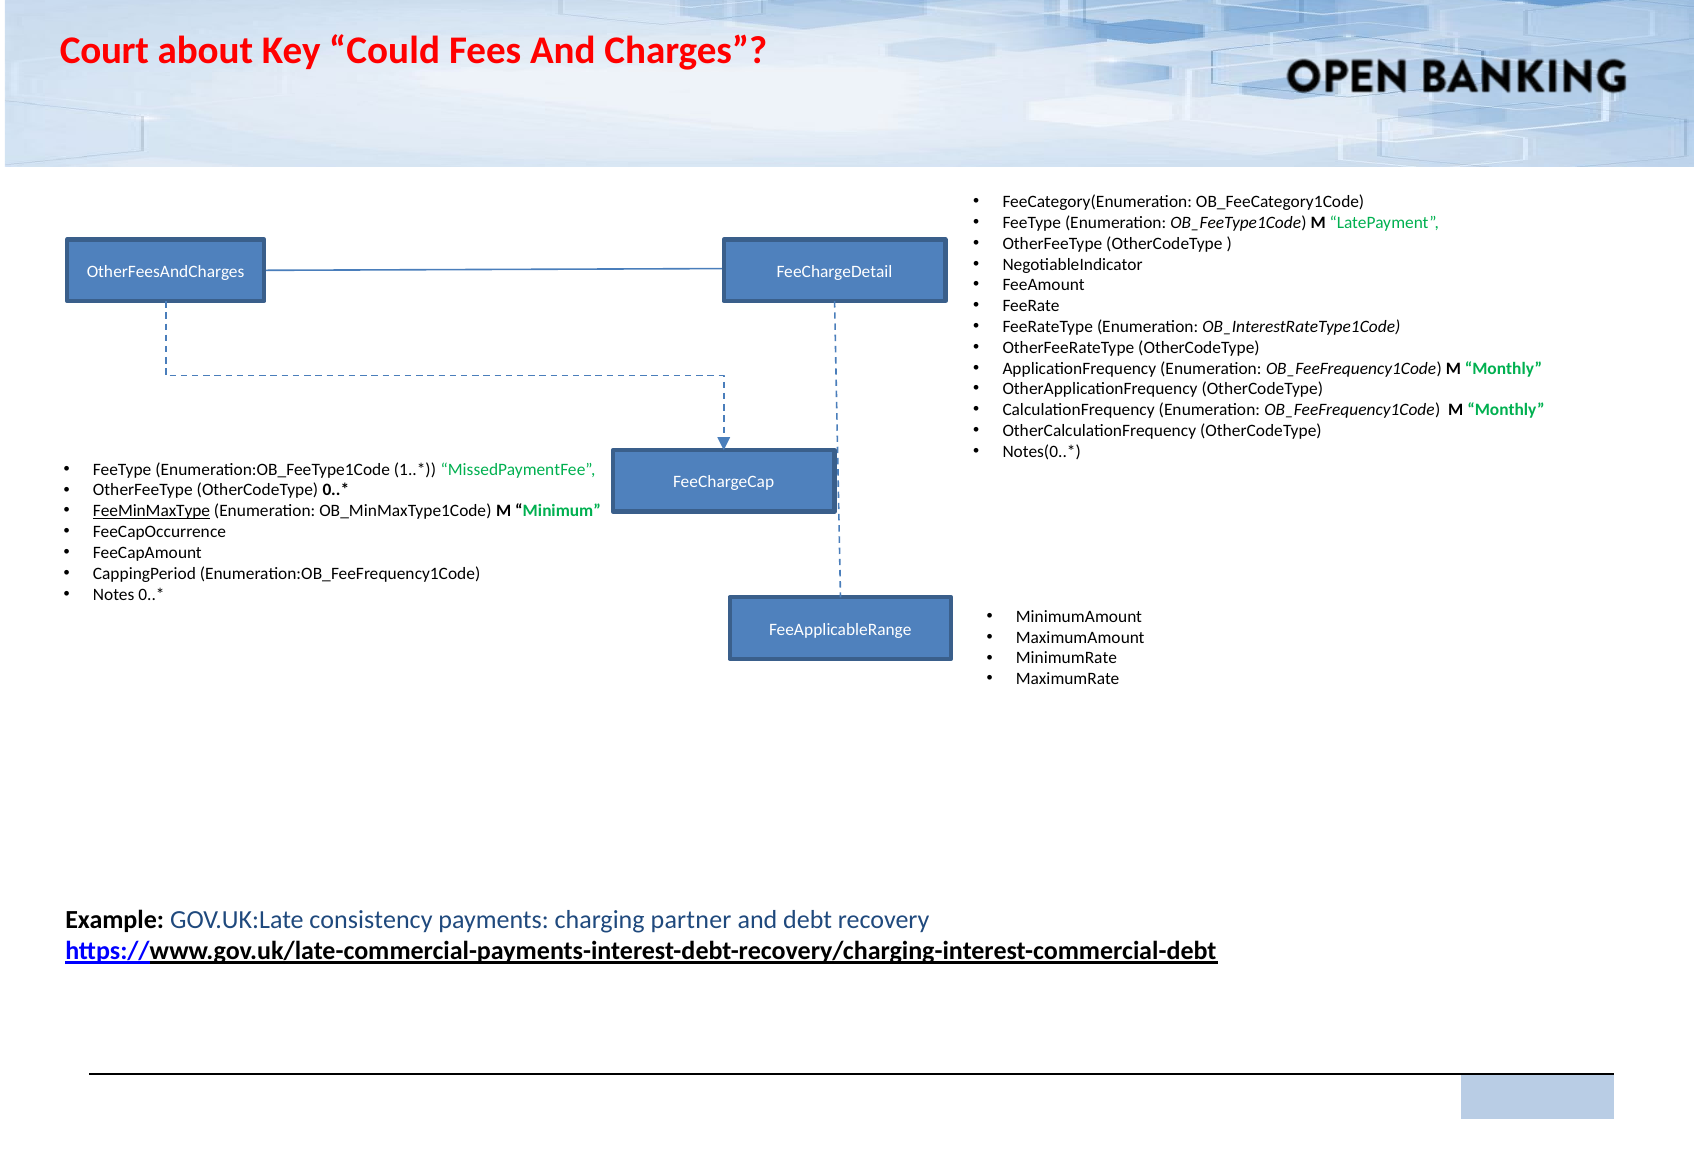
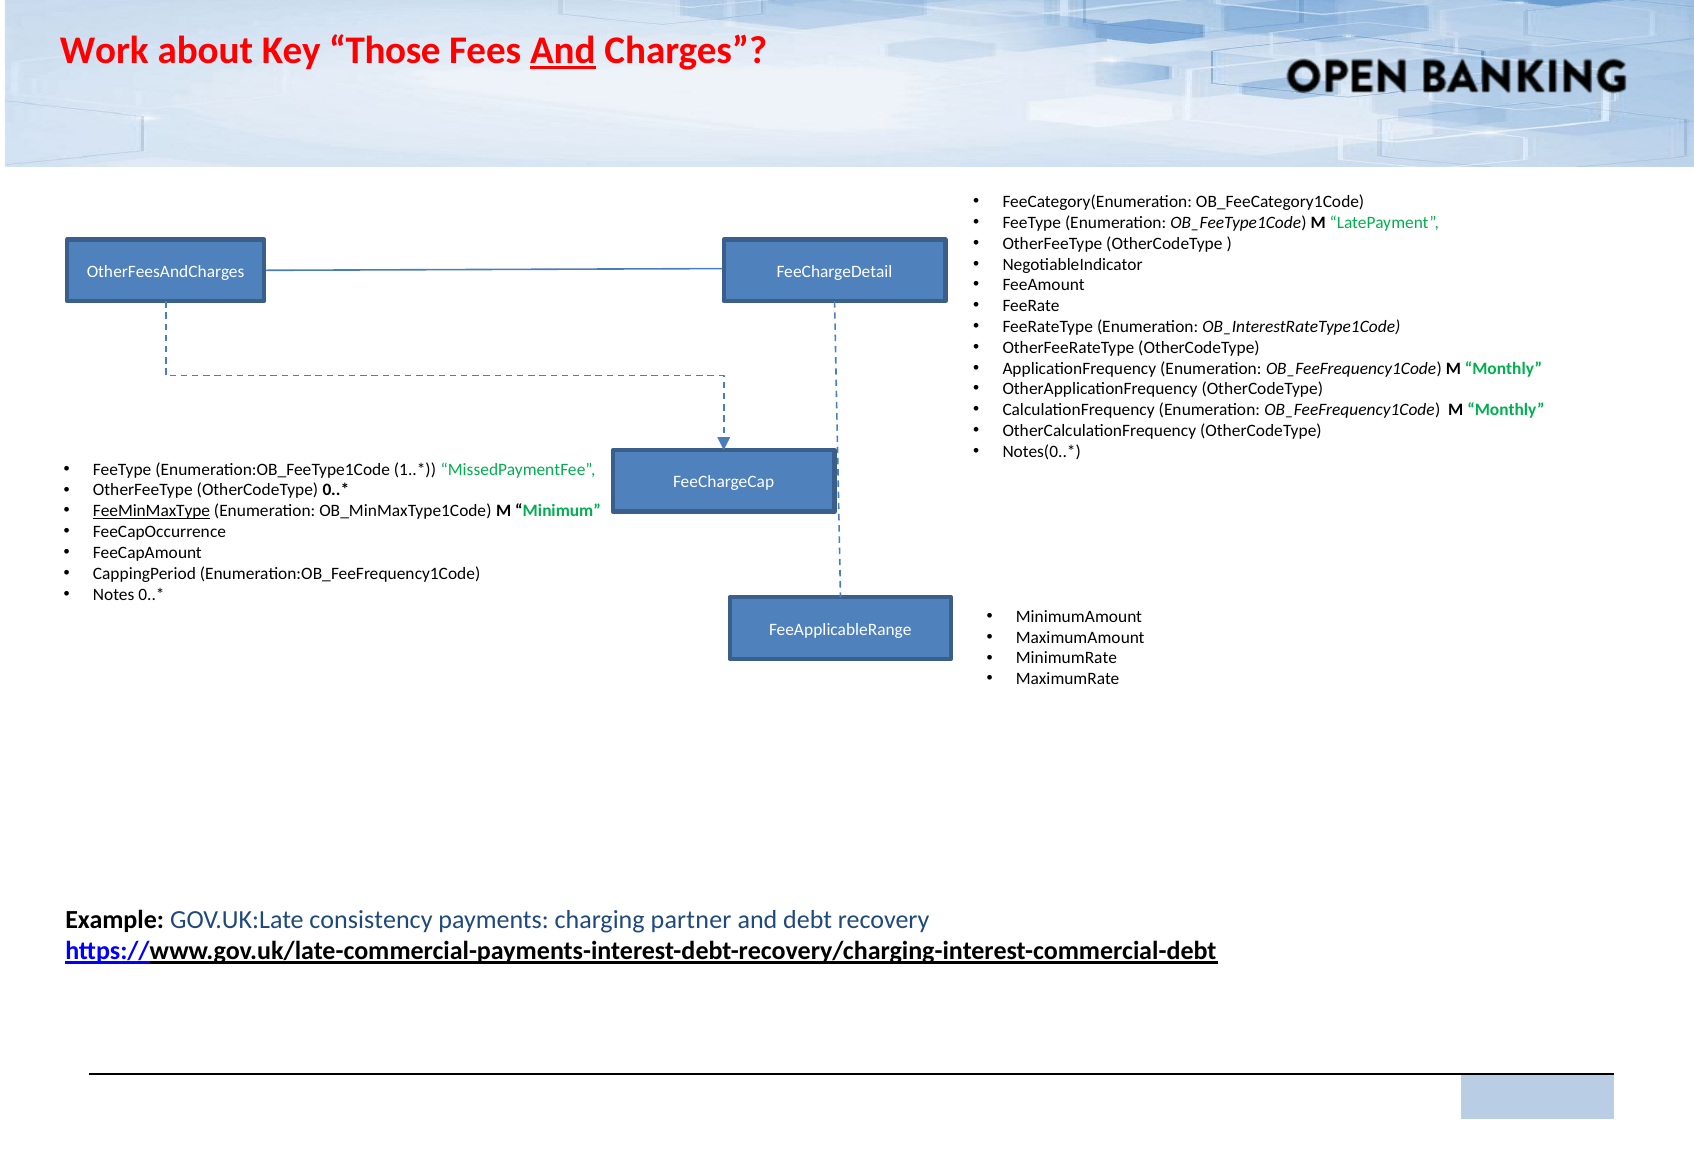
Court: Court -> Work
Could: Could -> Those
And at (563, 51) underline: none -> present
